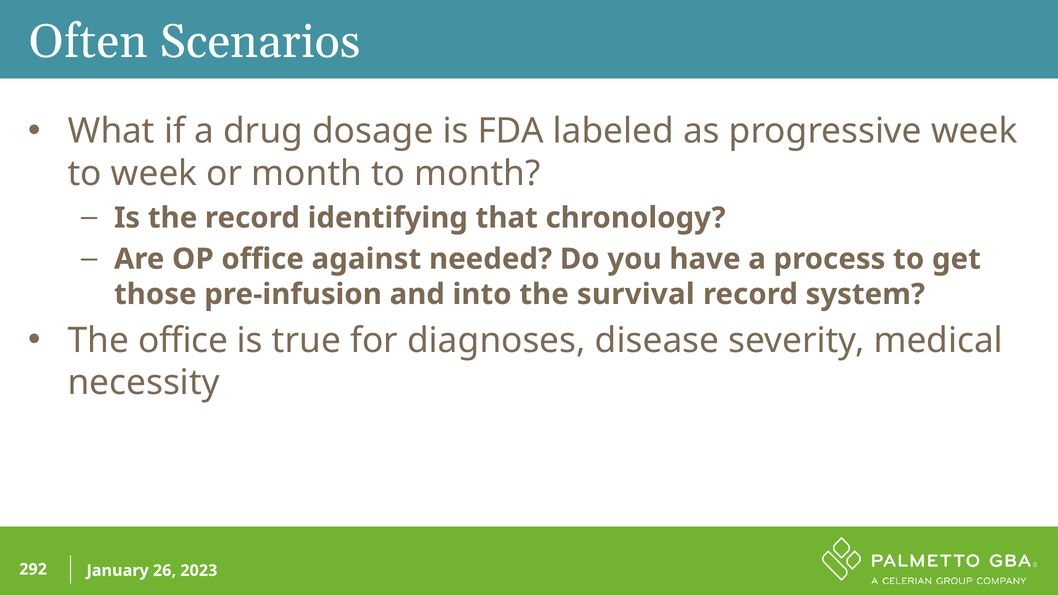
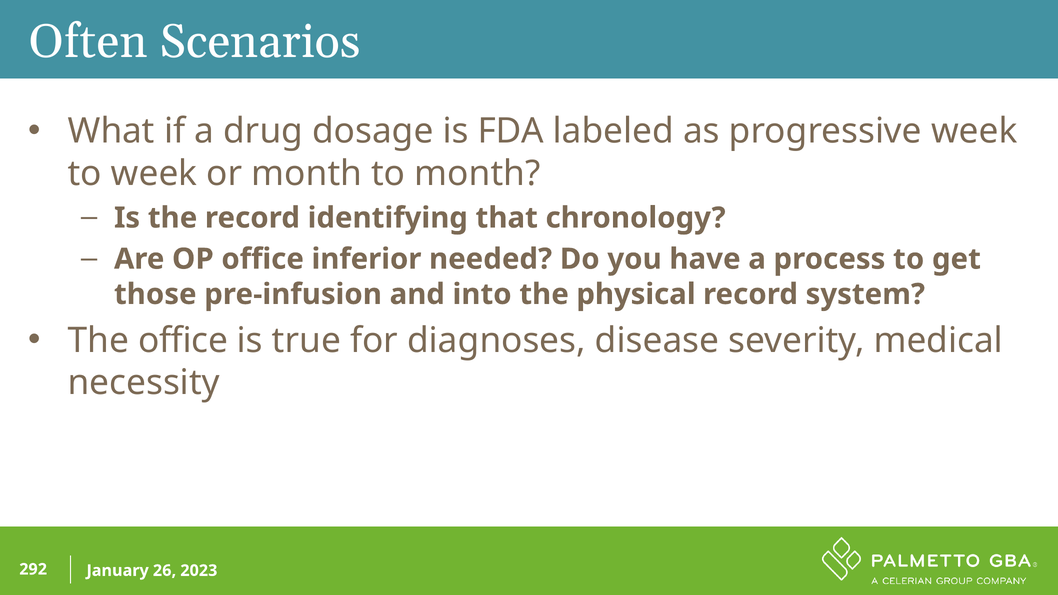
against: against -> inferior
survival: survival -> physical
